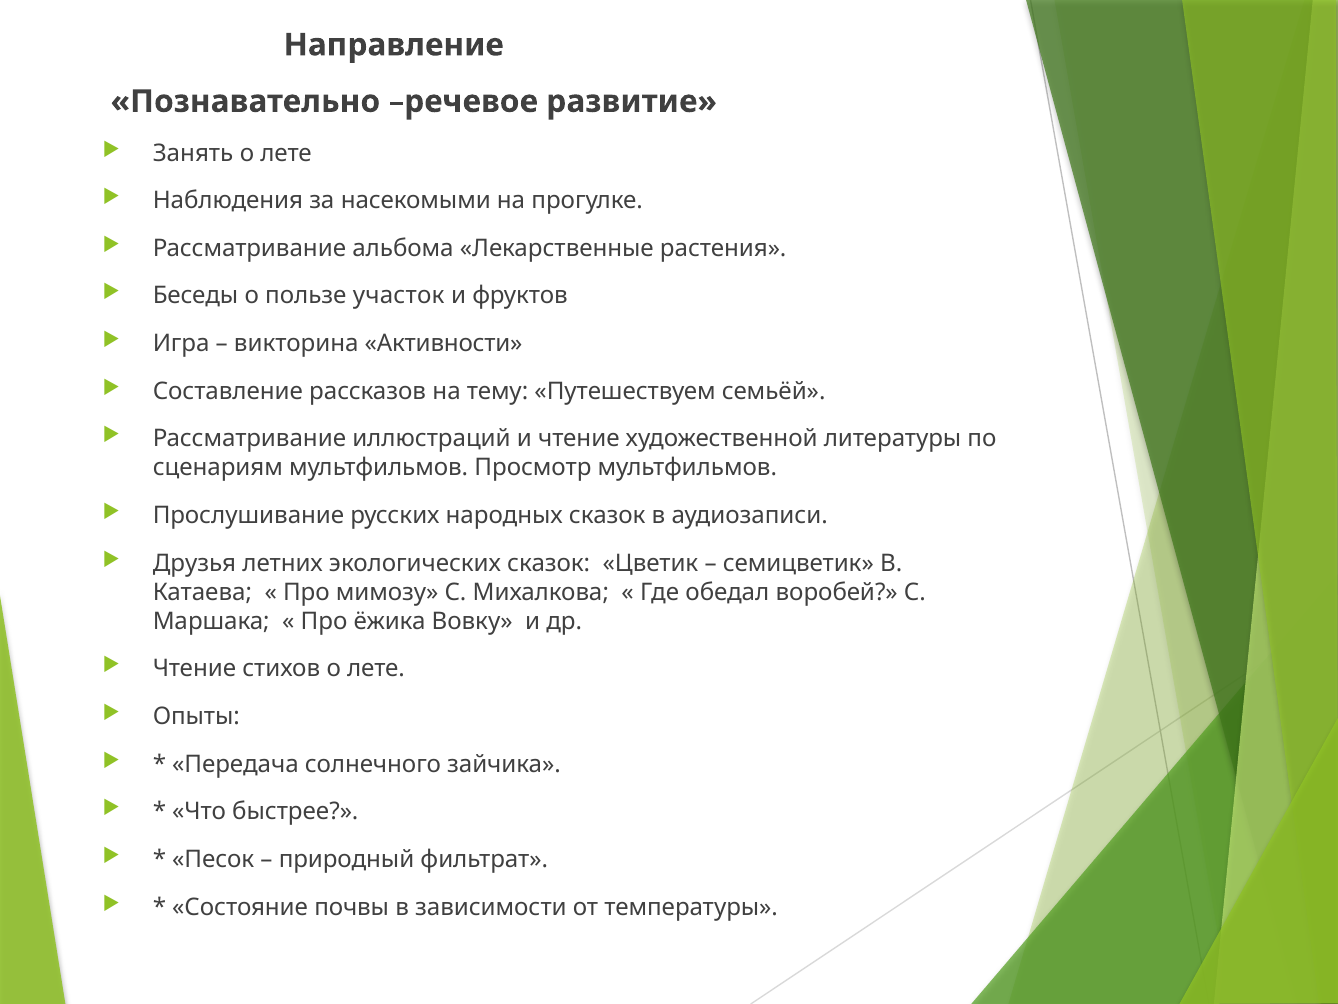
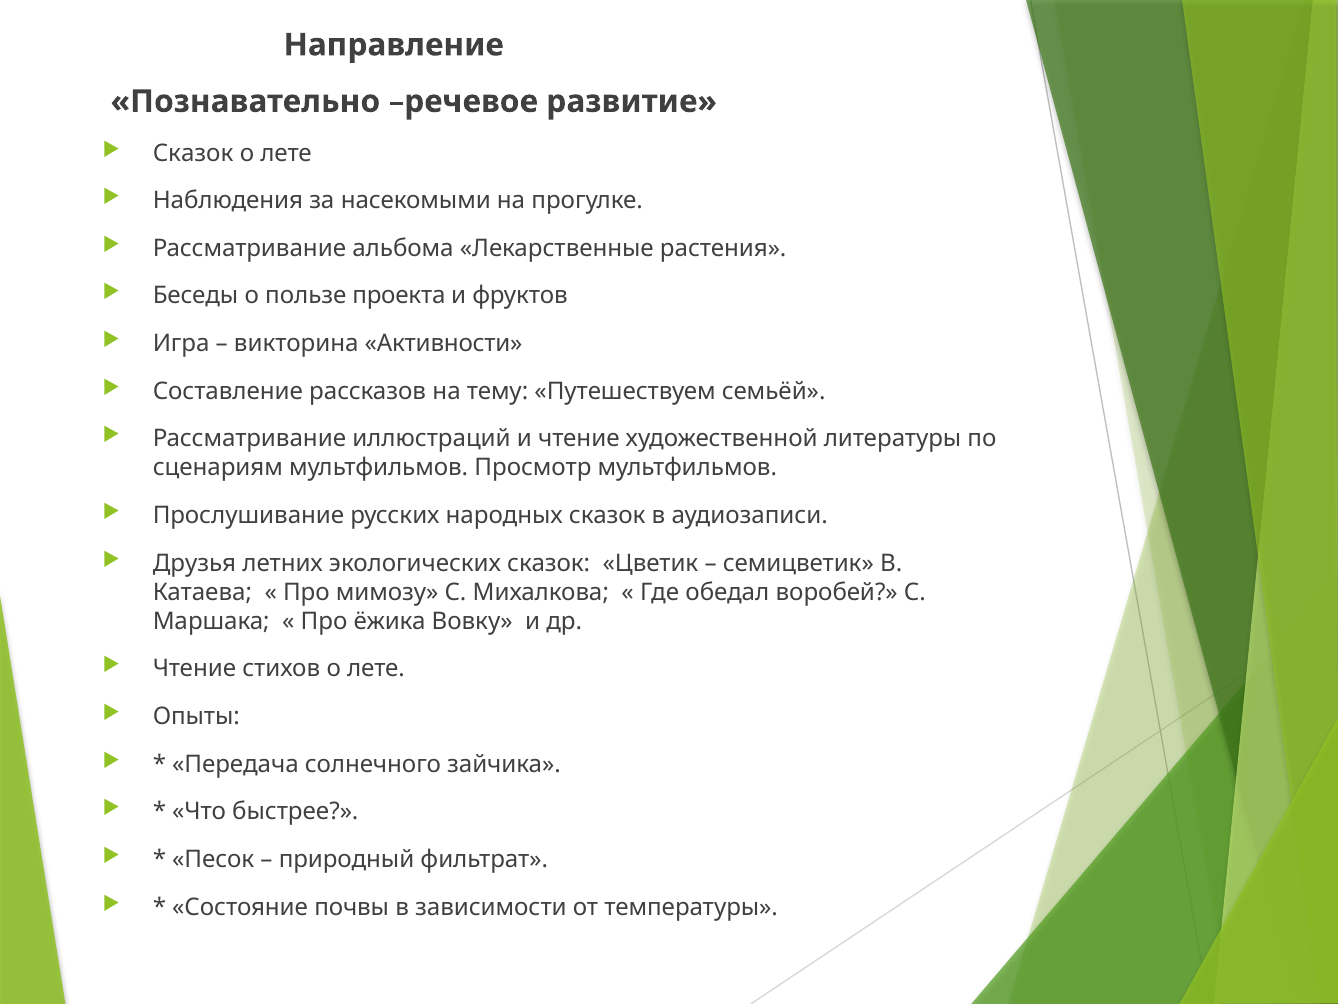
Занять at (193, 153): Занять -> Сказок
участок: участок -> проекта
